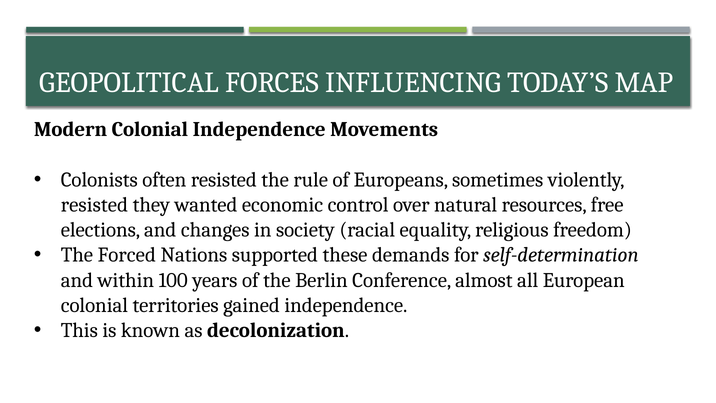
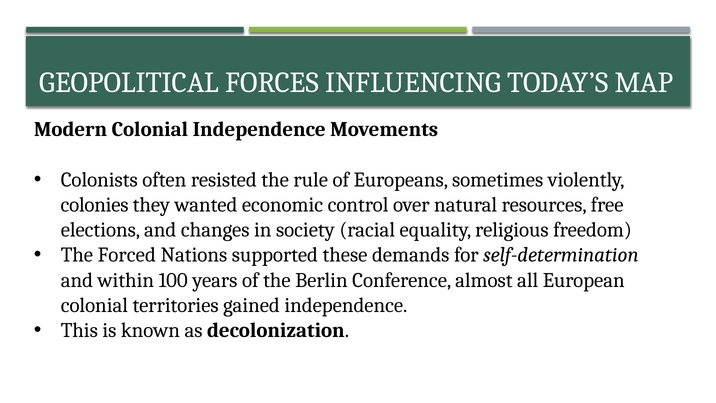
resisted at (94, 205): resisted -> colonies
